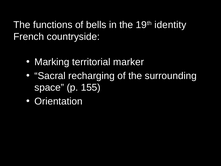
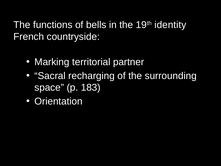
marker: marker -> partner
155: 155 -> 183
